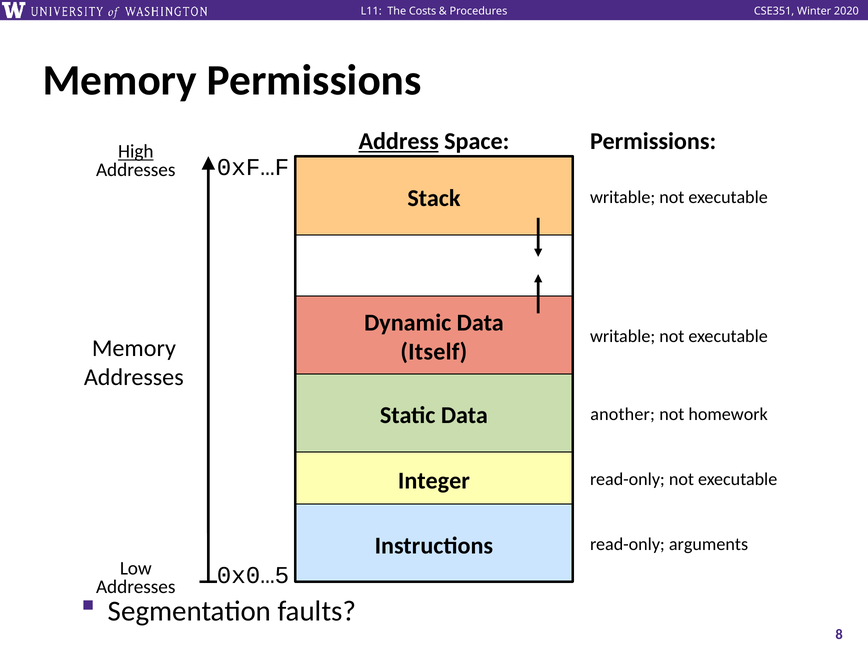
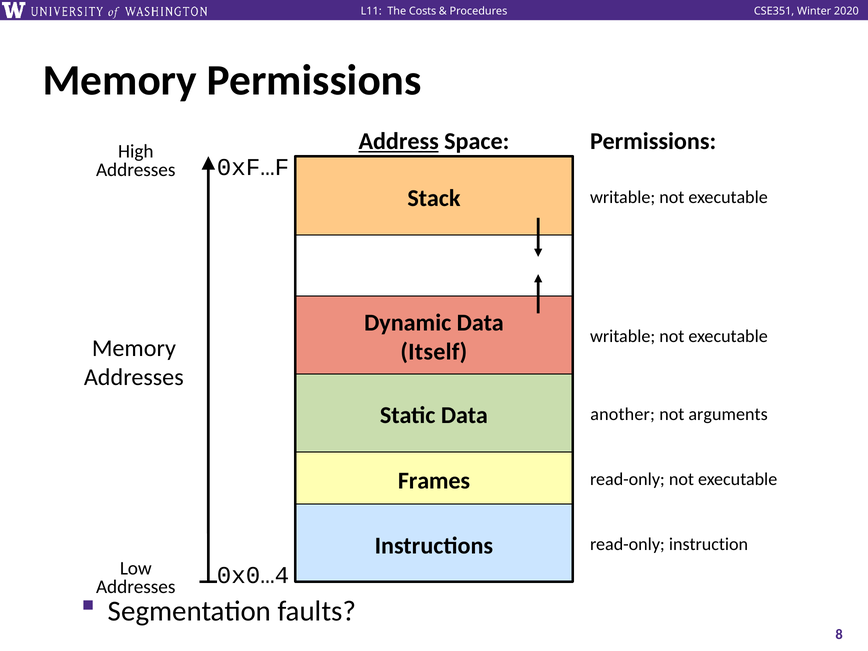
High underline: present -> none
homework: homework -> arguments
Integer: Integer -> Frames
arguments: arguments -> instruction
0x0…5: 0x0…5 -> 0x0…4
